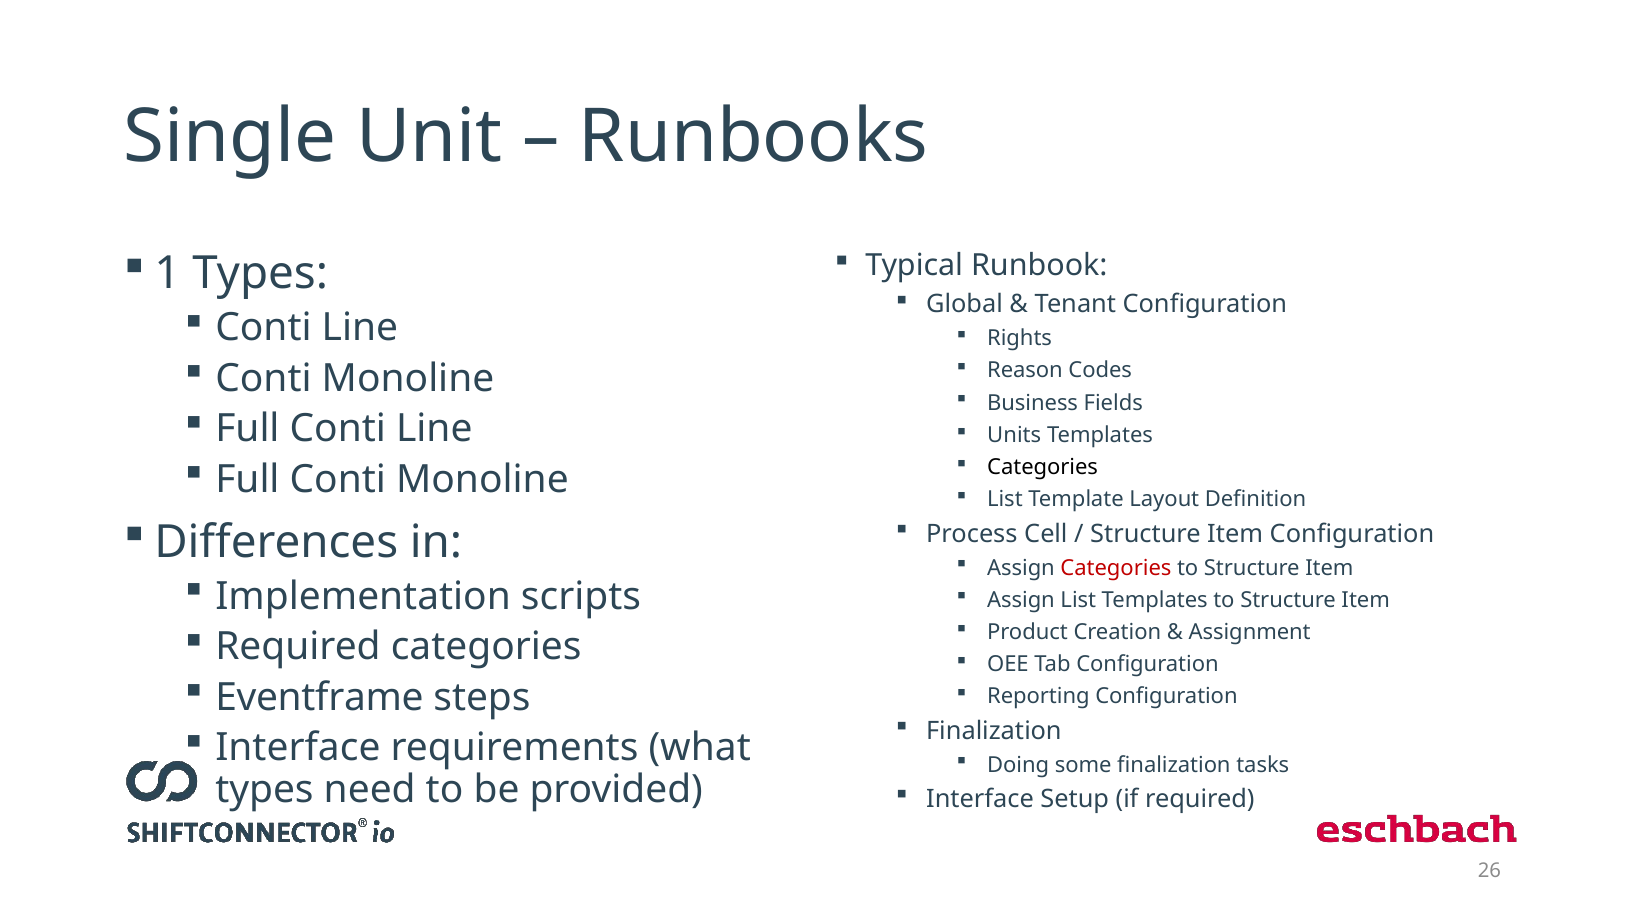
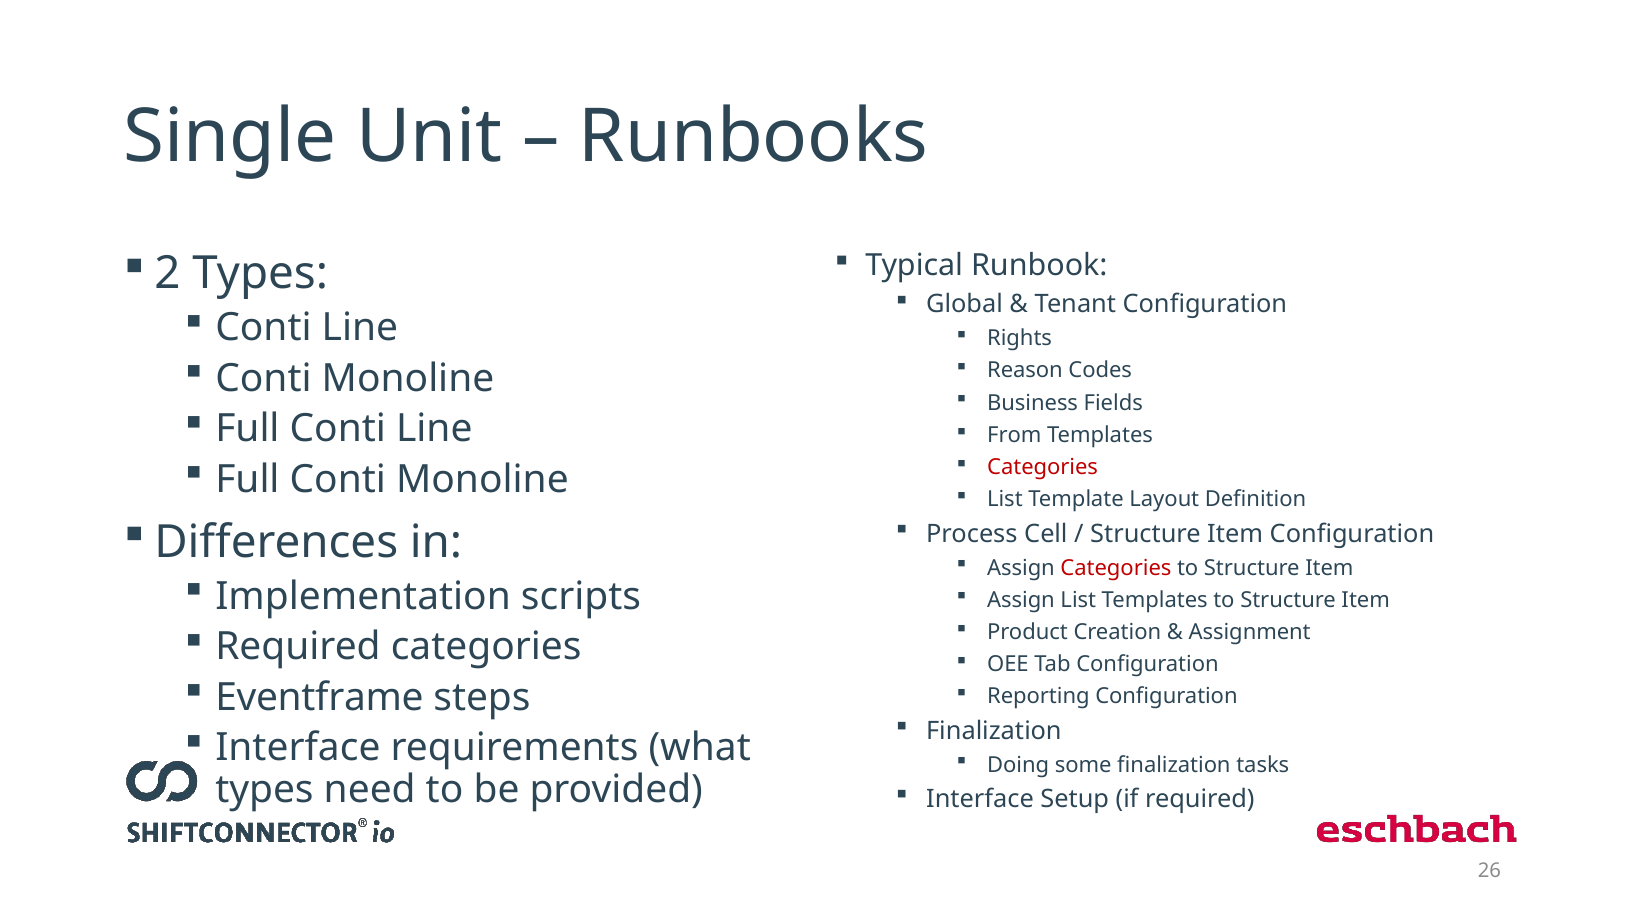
1: 1 -> 2
Units: Units -> From
Categories at (1043, 467) colour: black -> red
